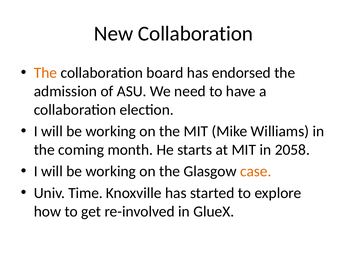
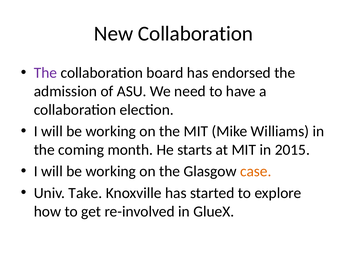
The at (45, 73) colour: orange -> purple
2058: 2058 -> 2015
Time: Time -> Take
